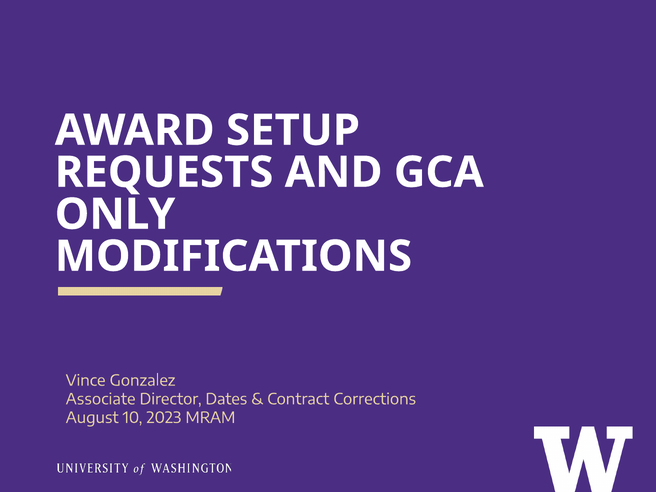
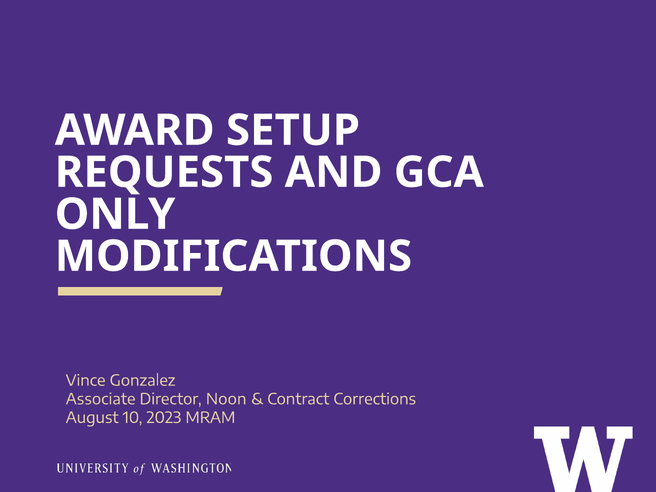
Dates: Dates -> Noon
